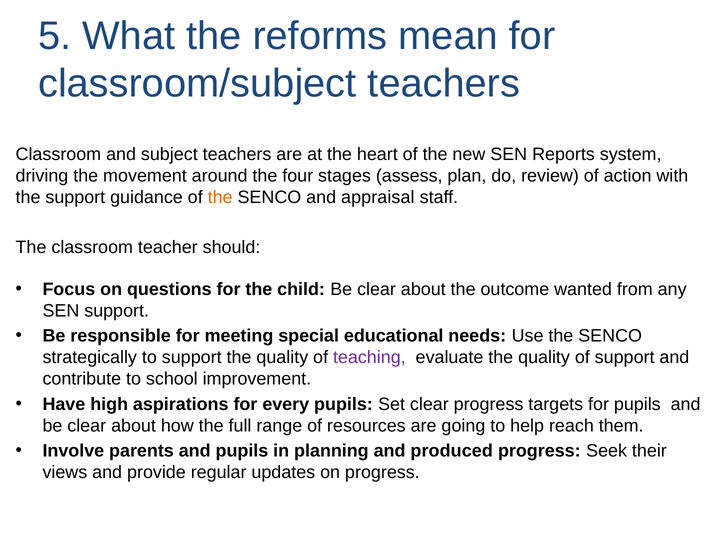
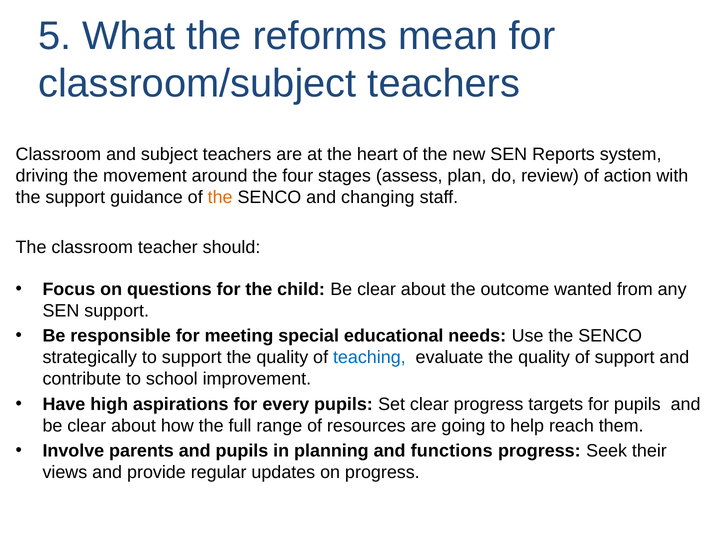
appraisal: appraisal -> changing
teaching colour: purple -> blue
produced: produced -> functions
